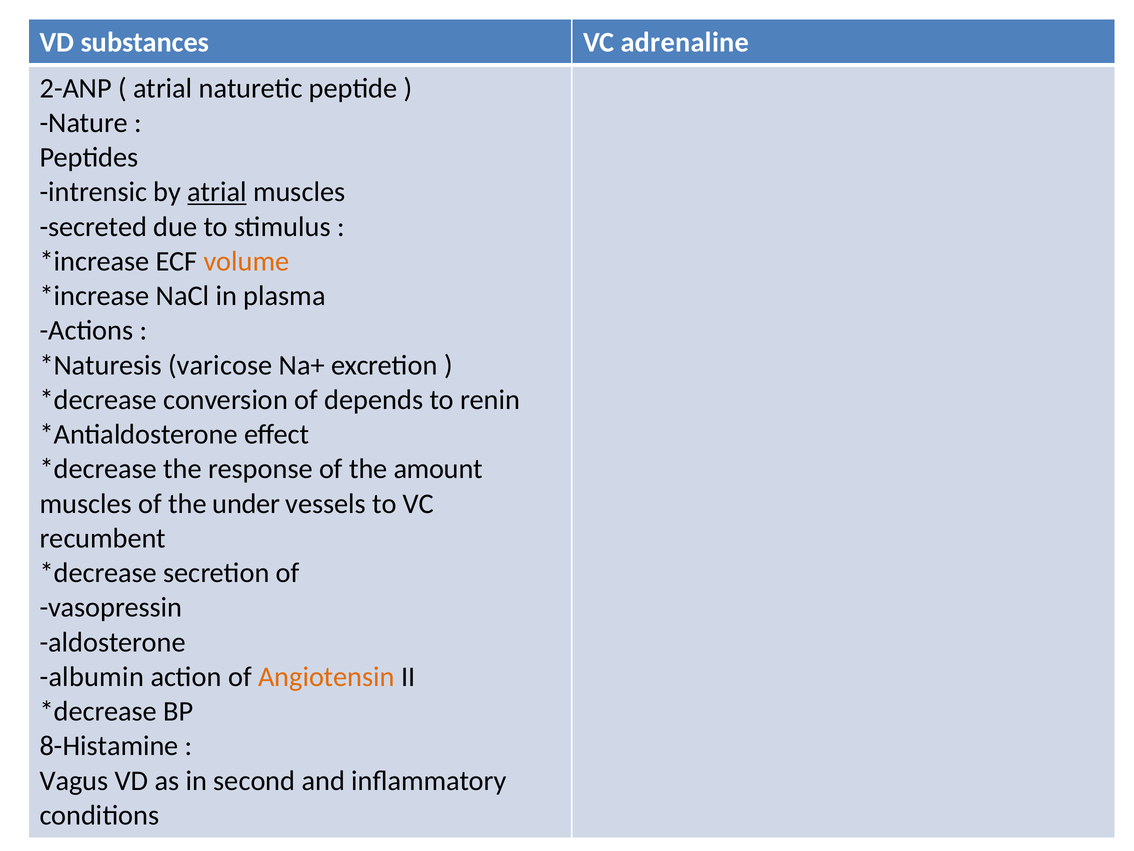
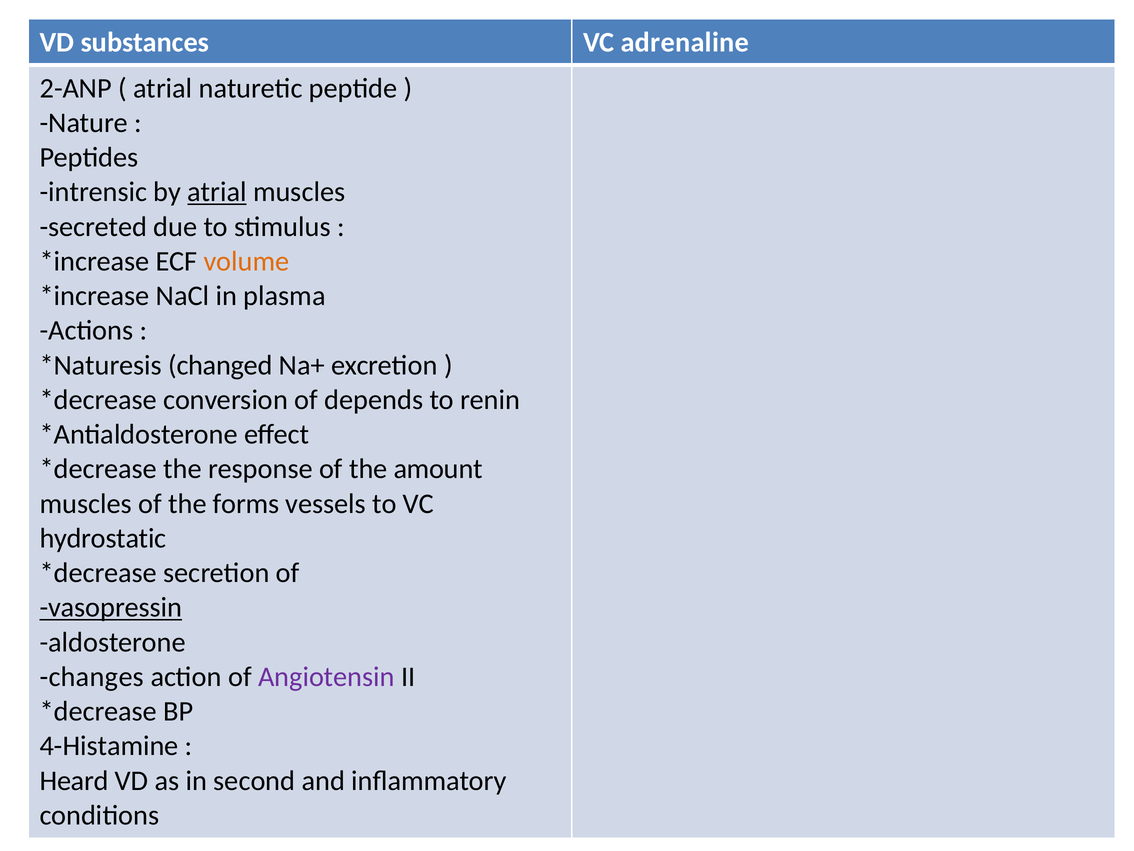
varicose: varicose -> changed
under: under -> forms
recumbent: recumbent -> hydrostatic
vasopressin underline: none -> present
albumin: albumin -> changes
Angiotensin colour: orange -> purple
8-Histamine: 8-Histamine -> 4-Histamine
Vagus: Vagus -> Heard
